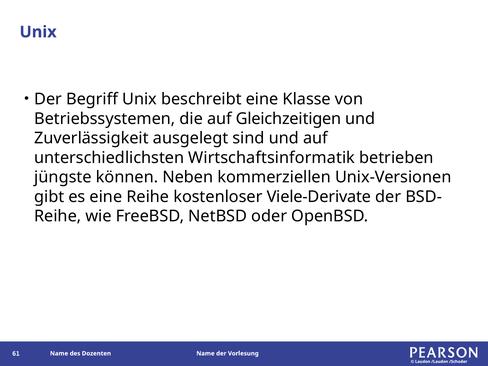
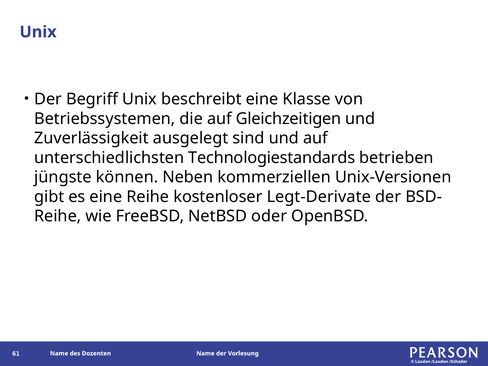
Wirtschaftsinformatik: Wirtschaftsinformatik -> Technologiestandards
Viele-Derivate: Viele-Derivate -> Legt-Derivate
